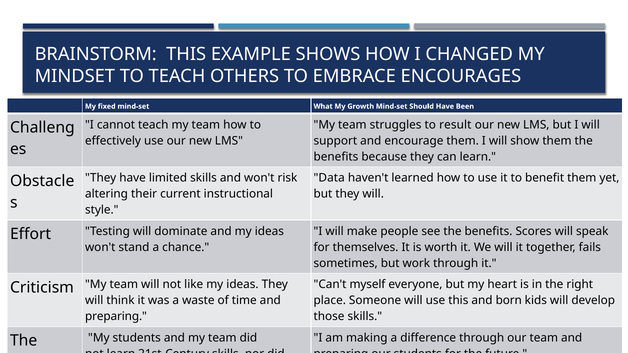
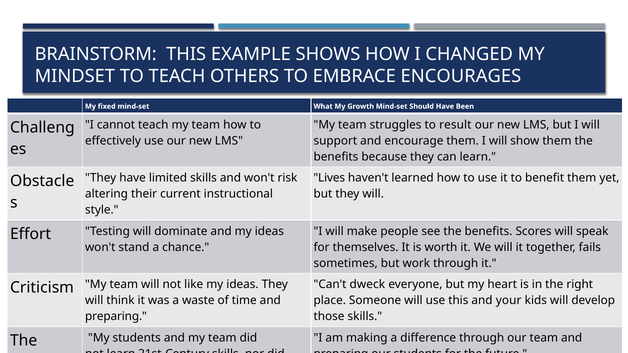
Data: Data -> Lives
myself: myself -> dweck
born: born -> your
